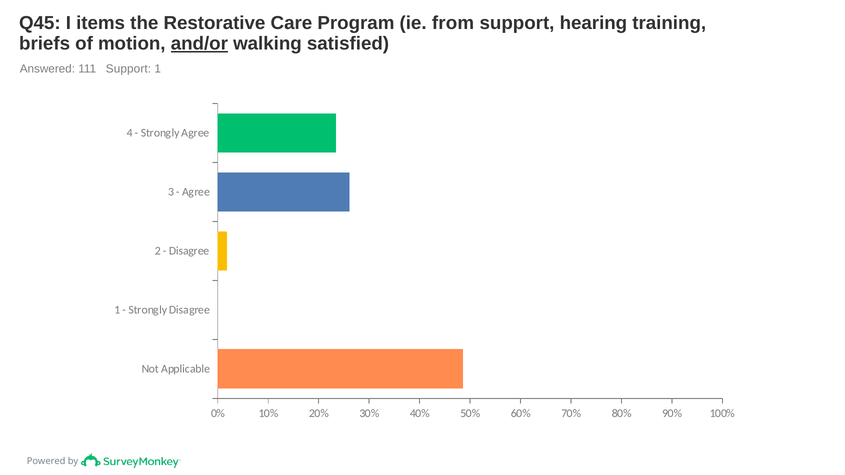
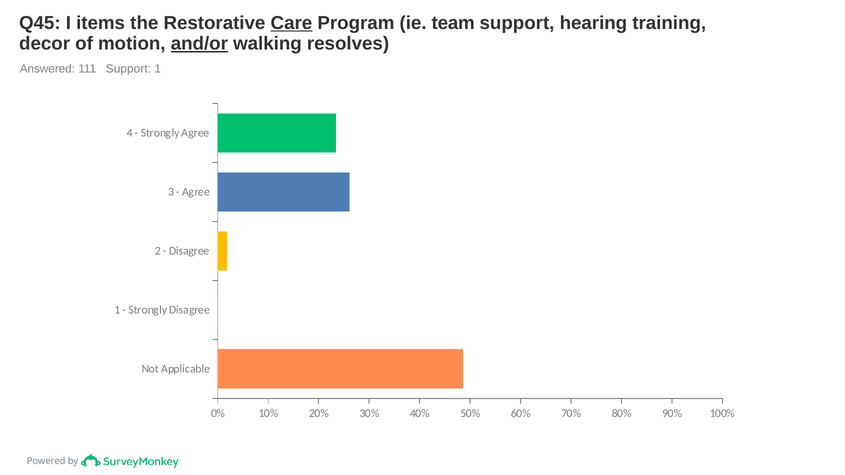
Care underline: none -> present
from: from -> team
briefs: briefs -> decor
satisfied: satisfied -> resolves
